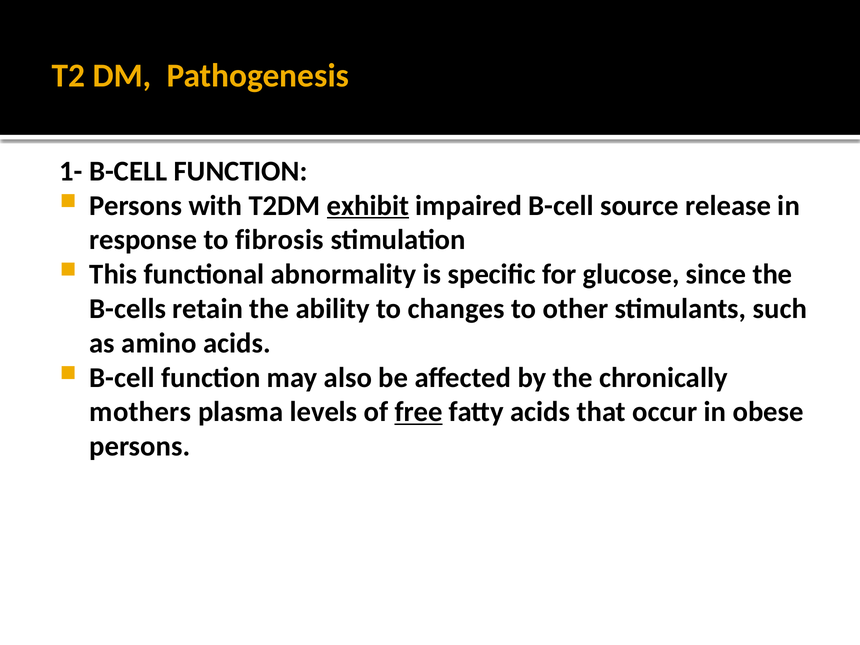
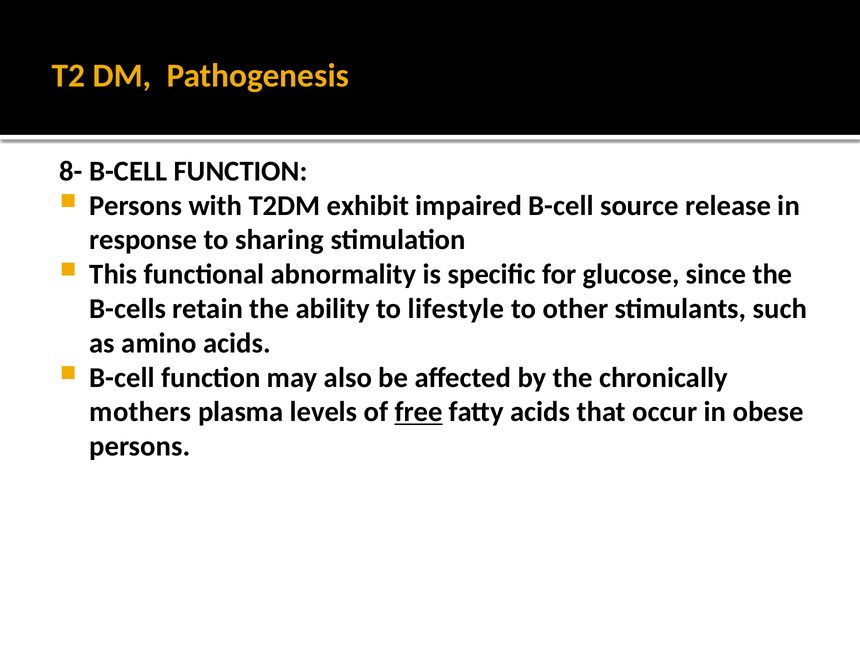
1-: 1- -> 8-
exhibit underline: present -> none
fibrosis: fibrosis -> sharing
changes: changes -> lifestyle
